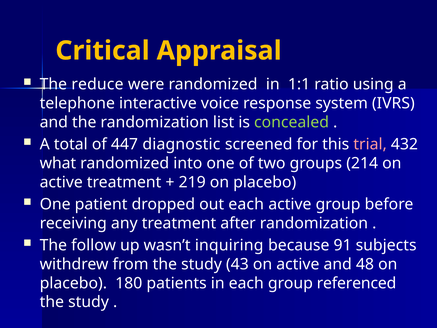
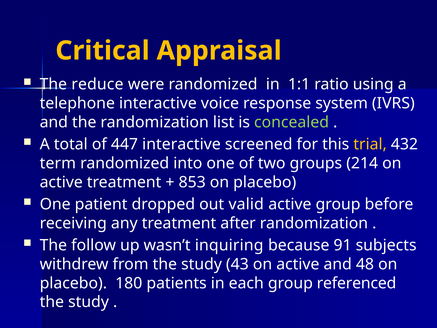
447 diagnostic: diagnostic -> interactive
trial colour: pink -> yellow
what: what -> term
219: 219 -> 853
out each: each -> valid
